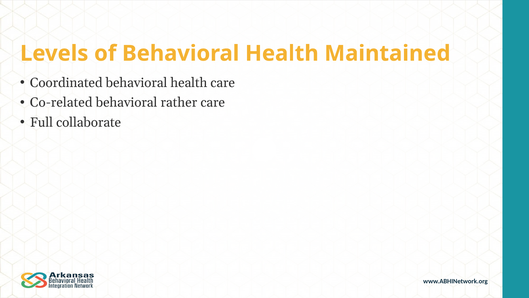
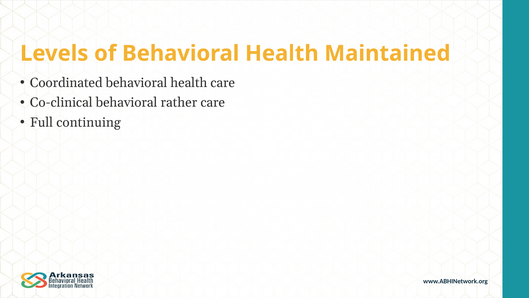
Co-related: Co-related -> Co-clinical
collaborate: collaborate -> continuing
